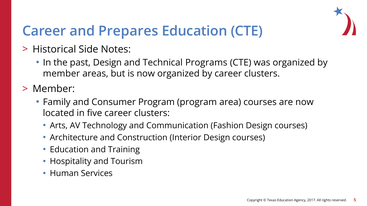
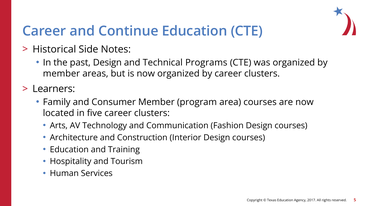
Prepares: Prepares -> Continue
Member at (54, 89): Member -> Learners
Consumer Program: Program -> Member
